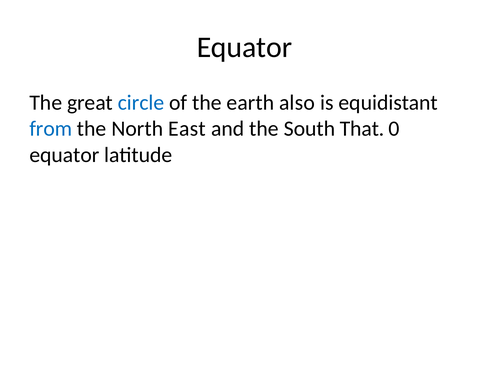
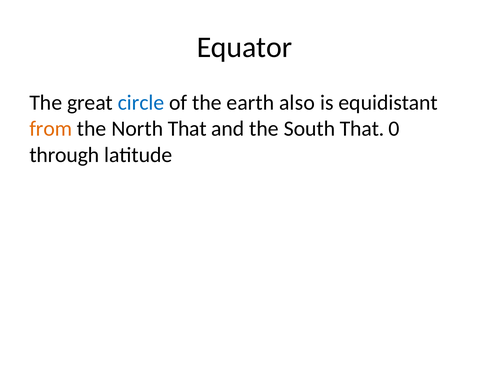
from colour: blue -> orange
North East: East -> That
equator at (64, 155): equator -> through
